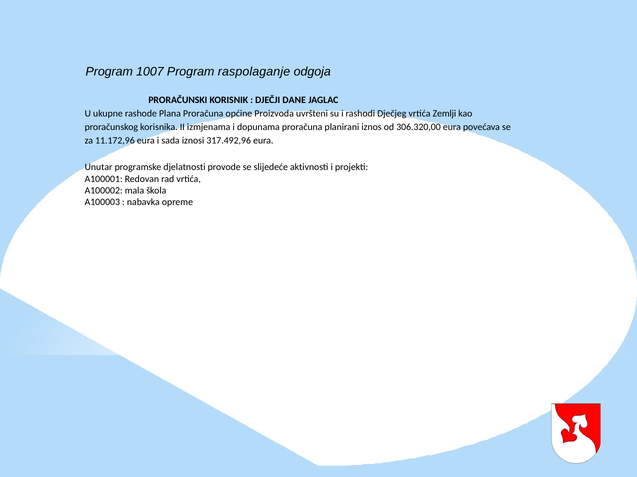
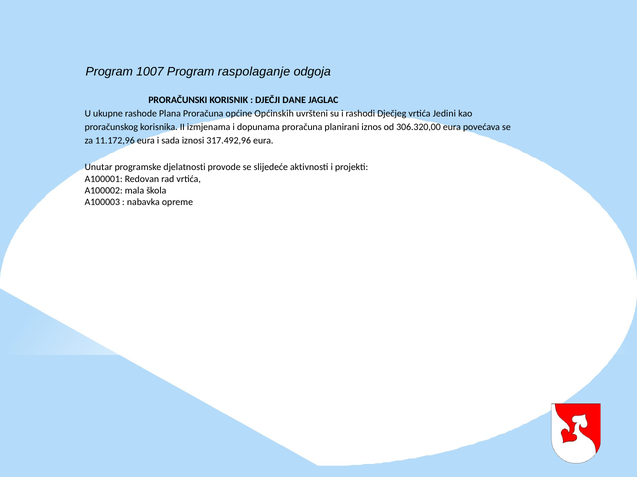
Proizvoda: Proizvoda -> Općinskih
Zemlji: Zemlji -> Jedini
